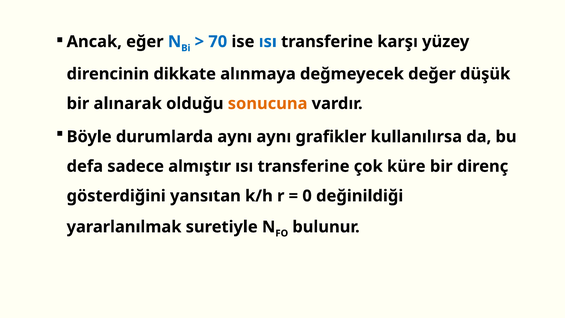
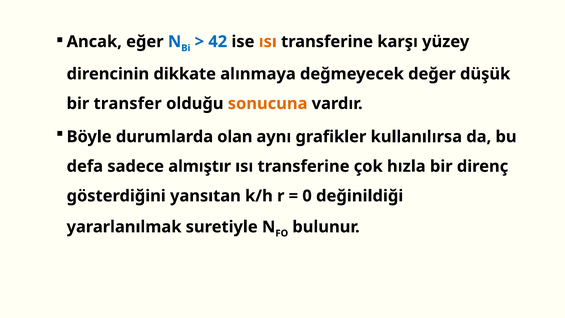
70: 70 -> 42
ısı at (268, 42) colour: blue -> orange
alınarak: alınarak -> transfer
durumlarda aynı: aynı -> olan
küre: küre -> hızla
